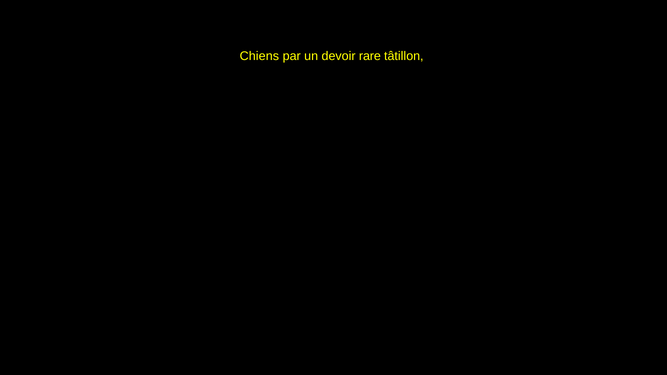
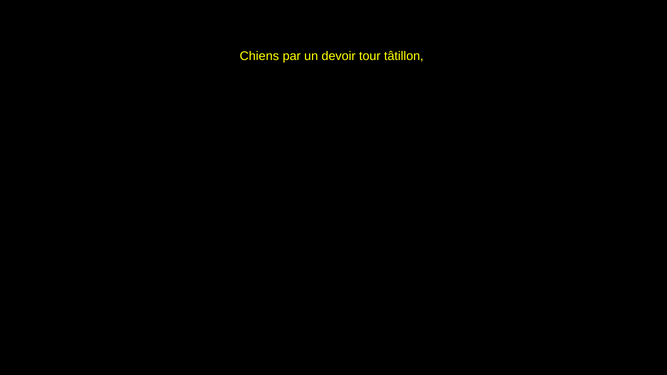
rare: rare -> tour
